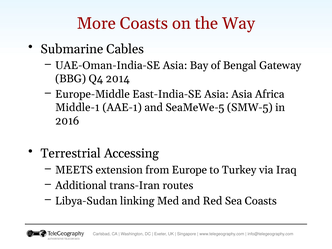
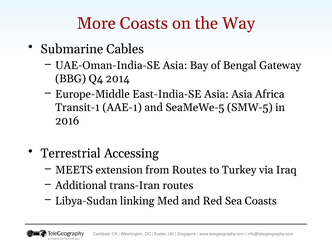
Middle-1: Middle-1 -> Transit-1
from Europe: Europe -> Routes
